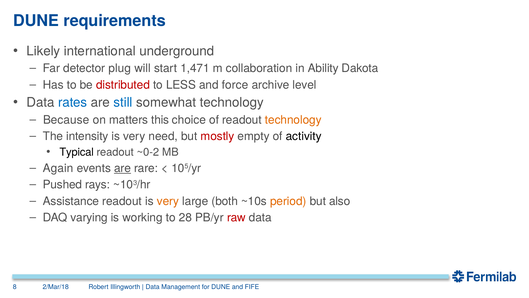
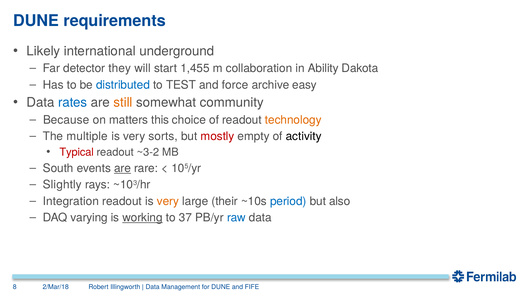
plug: plug -> they
1,471: 1,471 -> 1,455
distributed colour: red -> blue
LESS: LESS -> TEST
level: level -> easy
still colour: blue -> orange
somewhat technology: technology -> community
intensity: intensity -> multiple
need: need -> sorts
Typical colour: black -> red
~0-2: ~0-2 -> ~3-2
Again: Again -> South
Pushed: Pushed -> Slightly
Assistance: Assistance -> Integration
both: both -> their
period colour: orange -> blue
working underline: none -> present
28: 28 -> 37
raw colour: red -> blue
